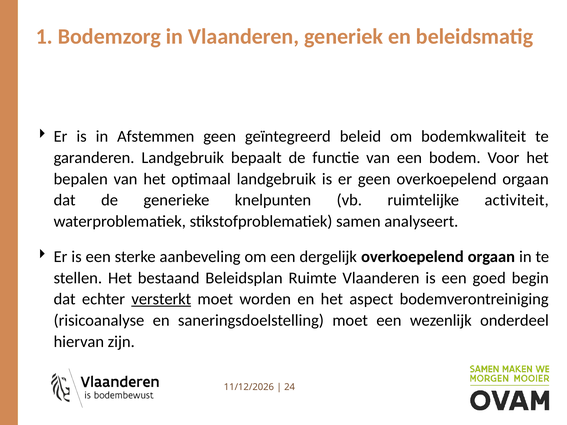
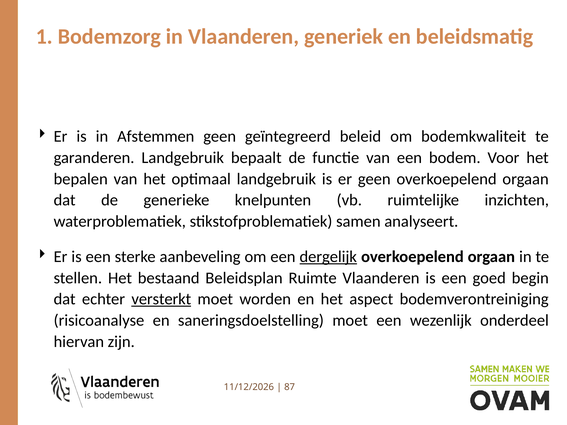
activiteit: activiteit -> inzichten
dergelijk underline: none -> present
24: 24 -> 87
